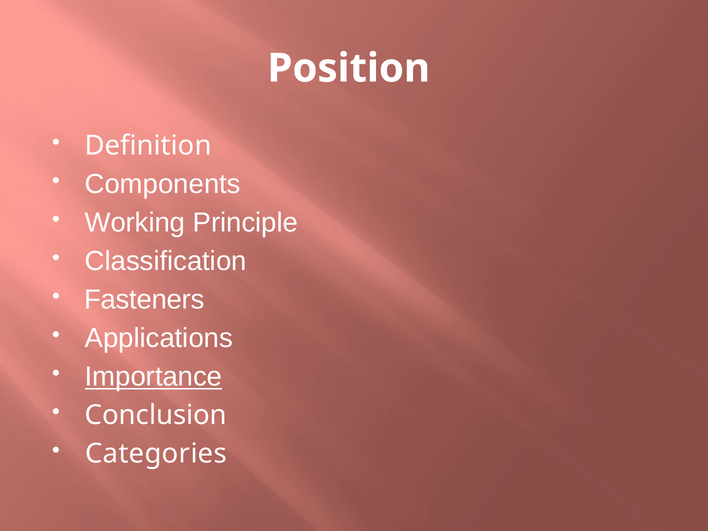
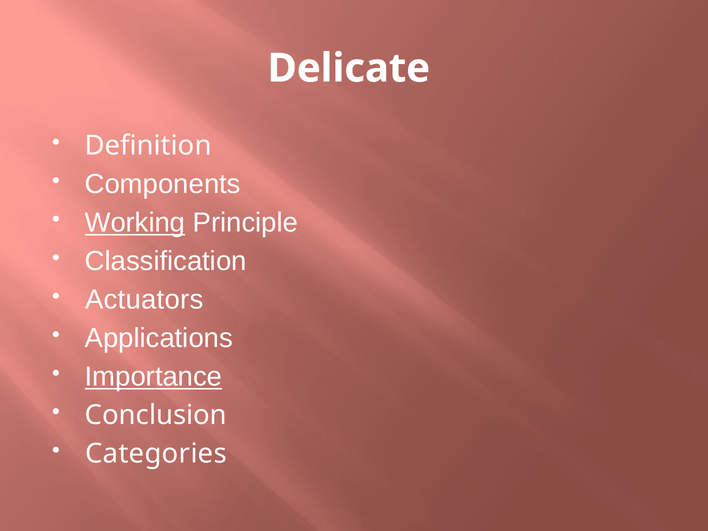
Position: Position -> Delicate
Working underline: none -> present
Fasteners: Fasteners -> Actuators
